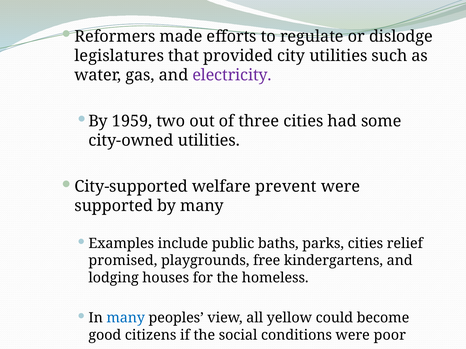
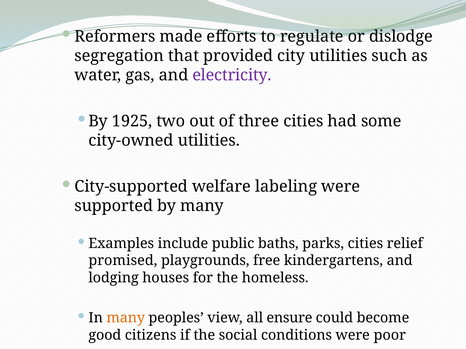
legislatures: legislatures -> segregation
1959: 1959 -> 1925
prevent: prevent -> labeling
many at (126, 318) colour: blue -> orange
yellow: yellow -> ensure
